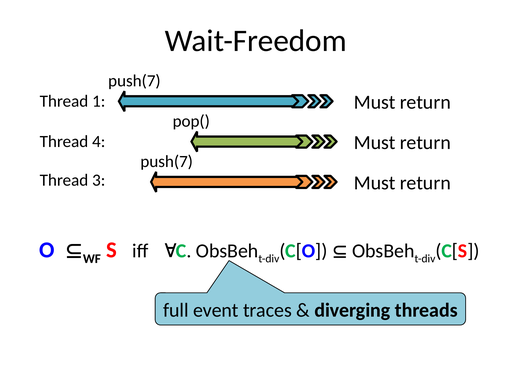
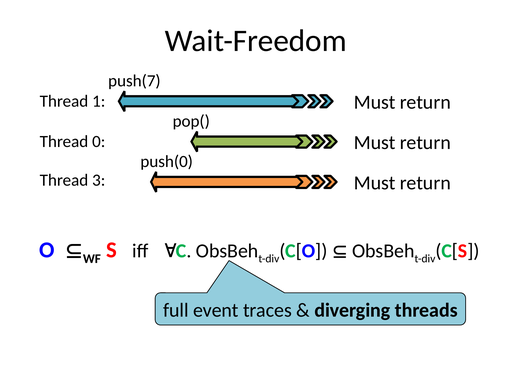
4: 4 -> 0
push(7 at (167, 162): push(7 -> push(0
